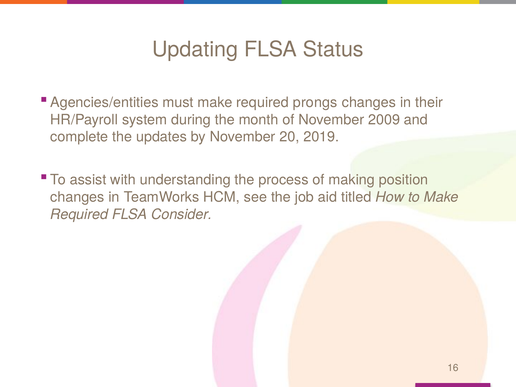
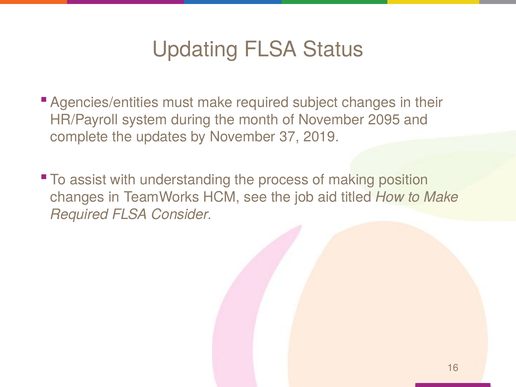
prongs: prongs -> subject
2009: 2009 -> 2095
20: 20 -> 37
